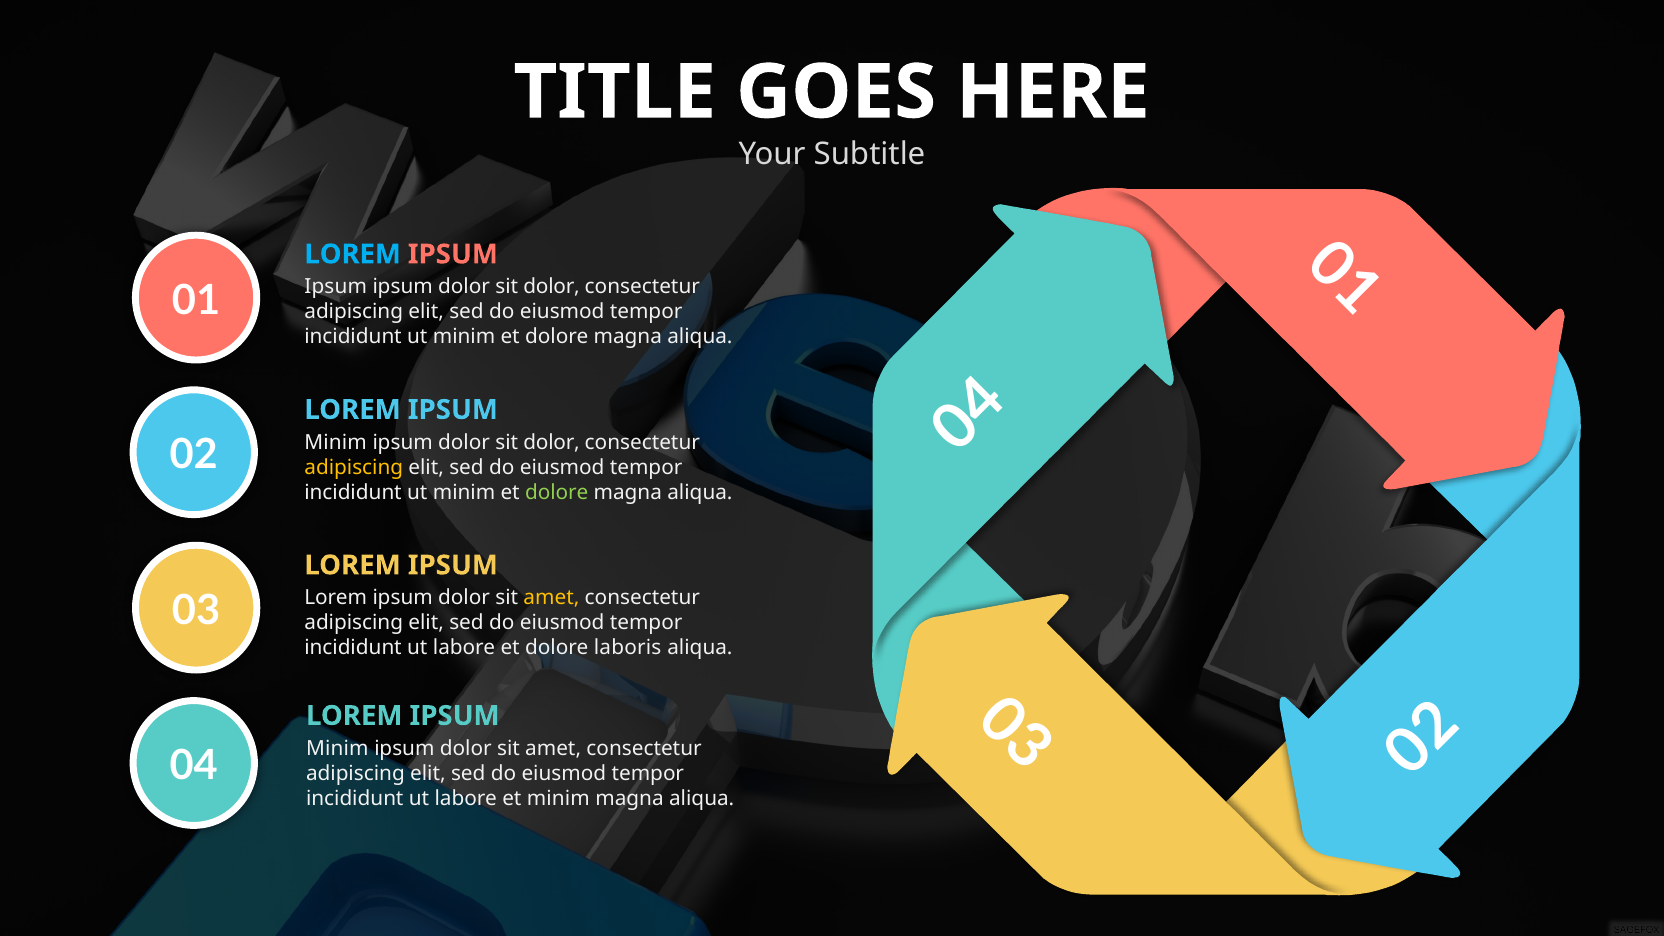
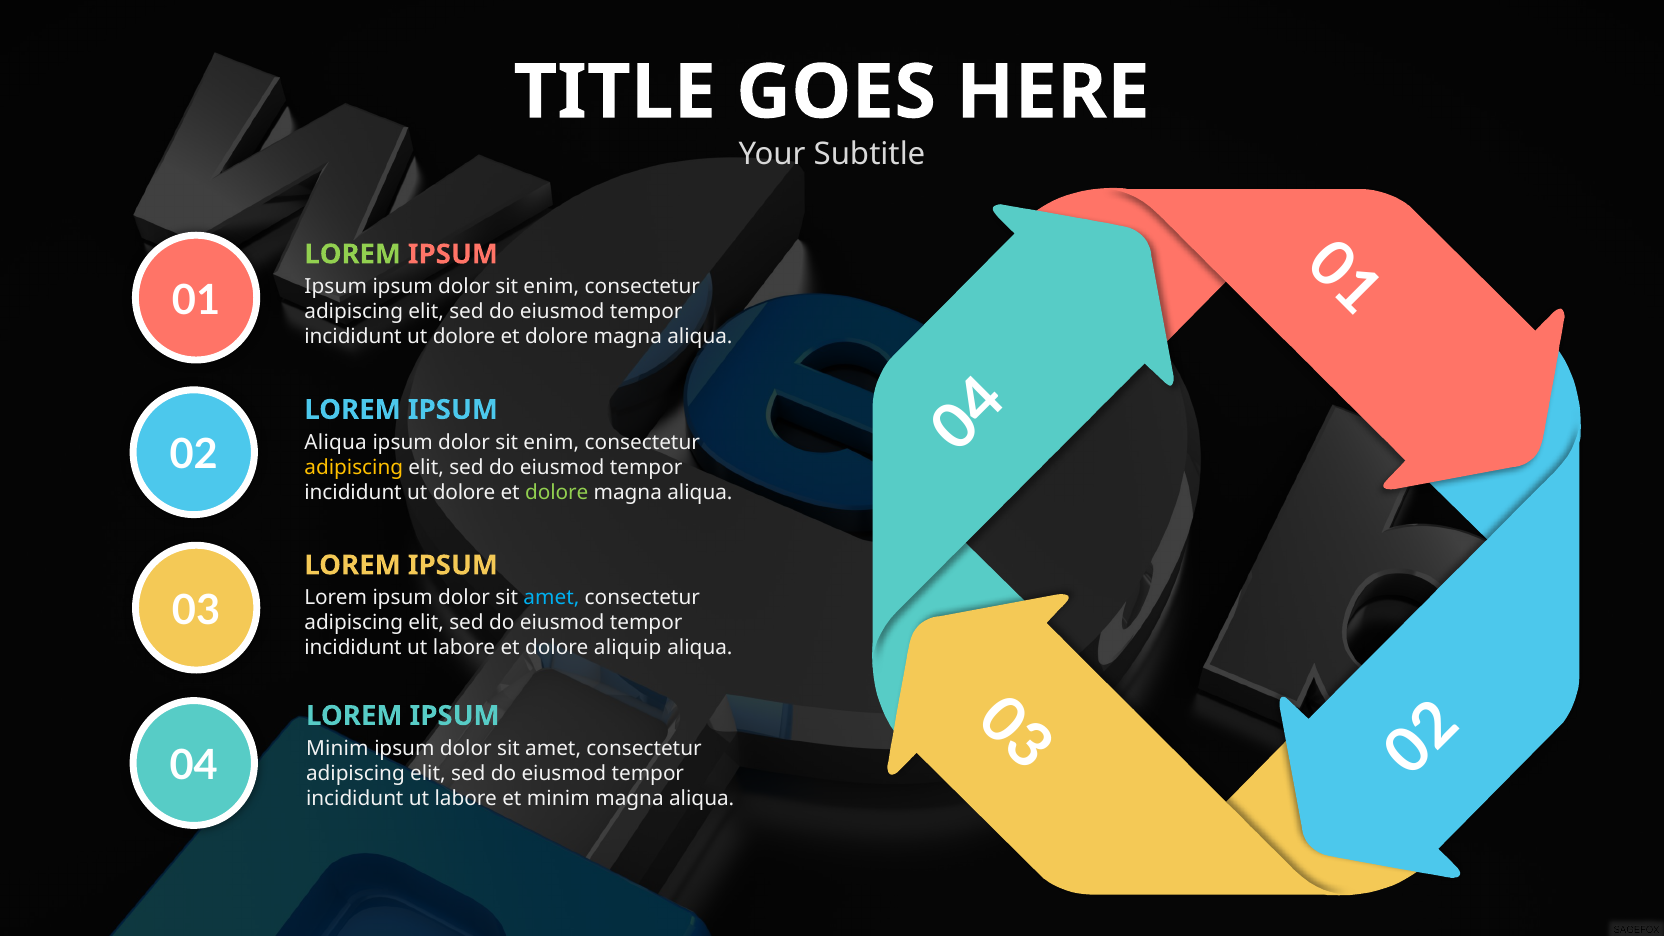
LOREM at (353, 254) colour: light blue -> light green
dolor at (552, 287): dolor -> enim
minim at (464, 337): minim -> dolore
Minim at (336, 443): Minim -> Aliqua
dolor at (552, 443): dolor -> enim
minim at (464, 492): minim -> dolore
amet at (551, 598) colour: yellow -> light blue
laboris: laboris -> aliquip
